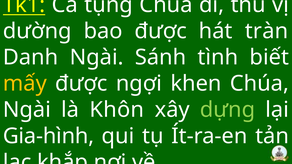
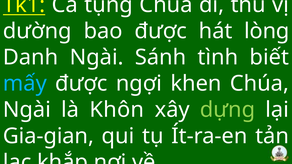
tràn: tràn -> lòng
mấy colour: yellow -> light blue
Gia-hình: Gia-hình -> Gia-gian
